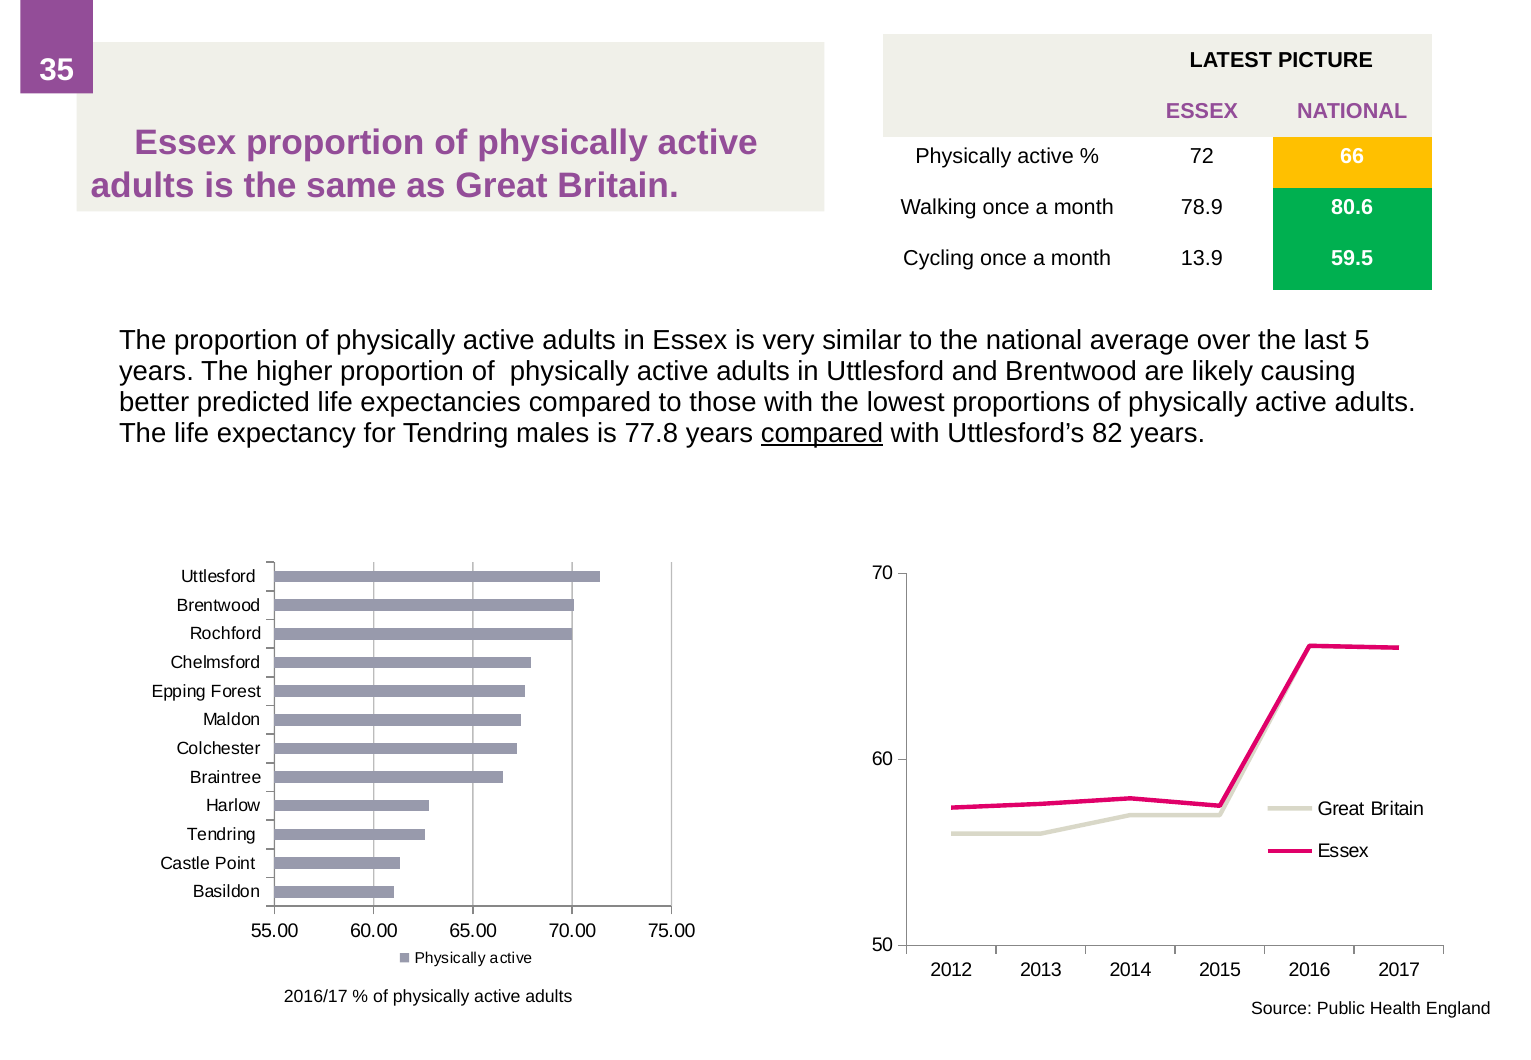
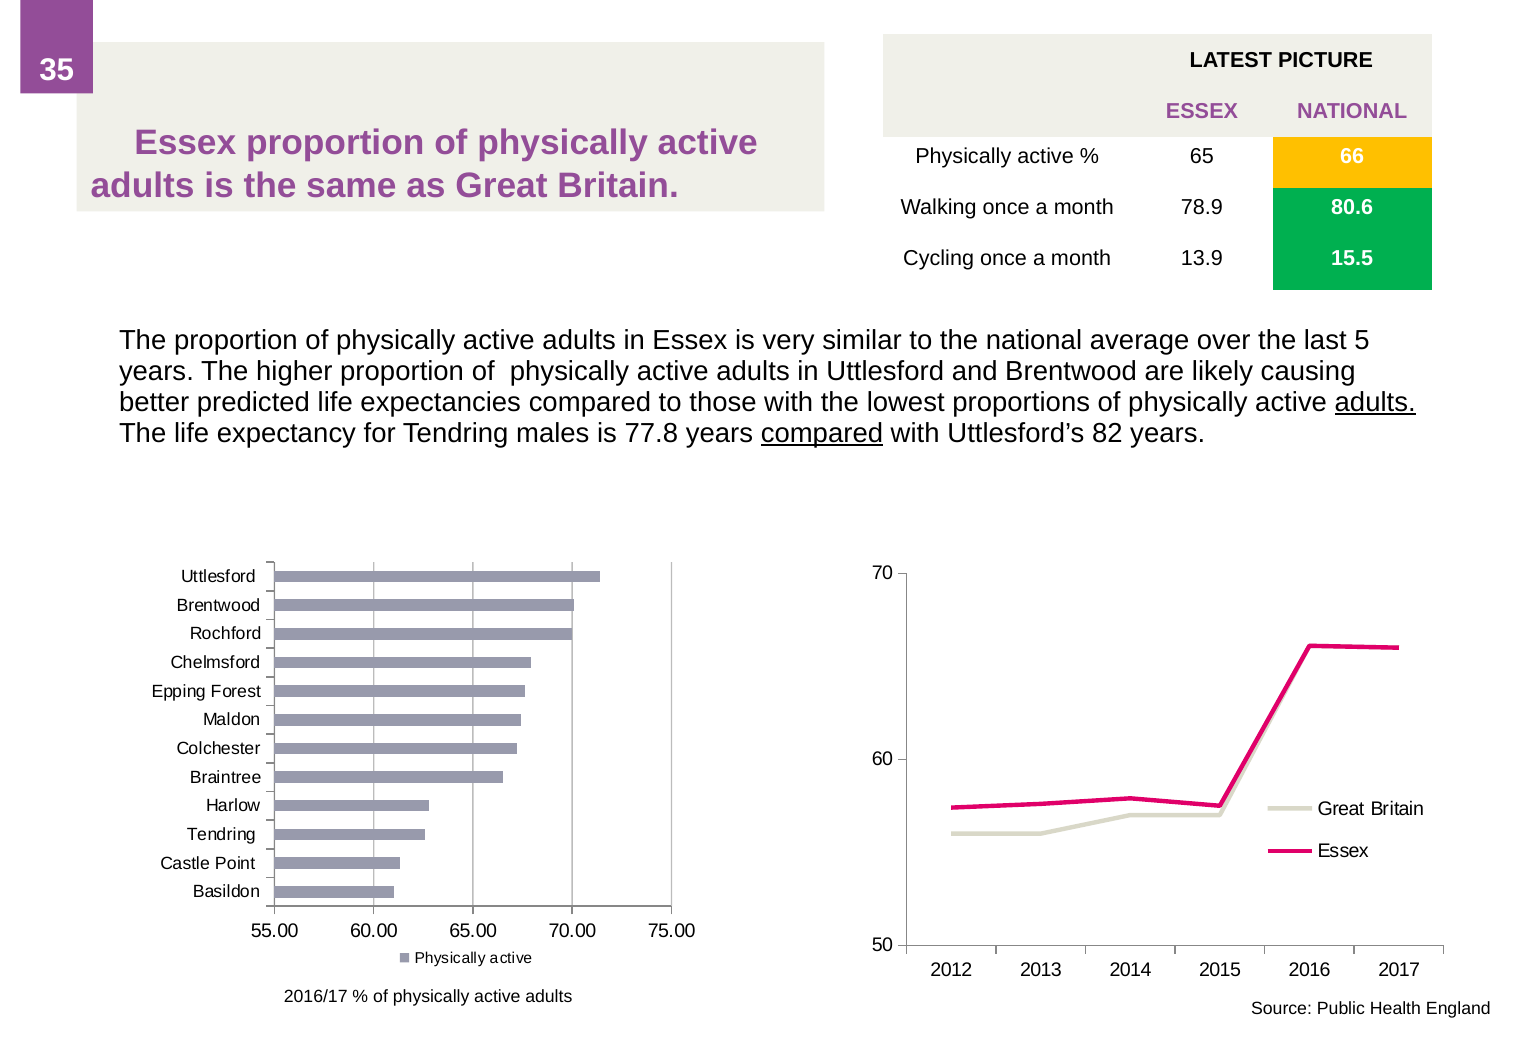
72: 72 -> 65
59.5: 59.5 -> 15.5
adults at (1375, 402) underline: none -> present
